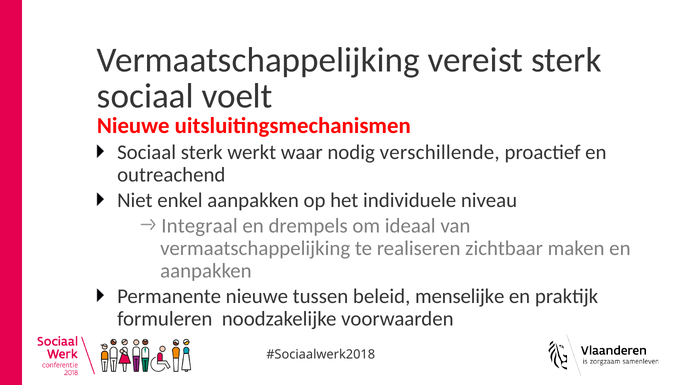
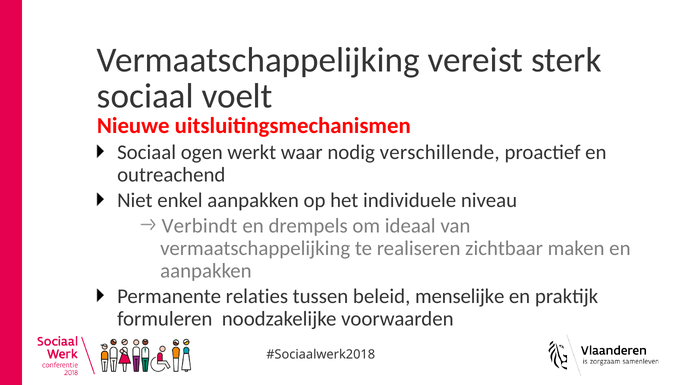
Sociaal sterk: sterk -> ogen
Integraal: Integraal -> Verbindt
Permanente nieuwe: nieuwe -> relaties
